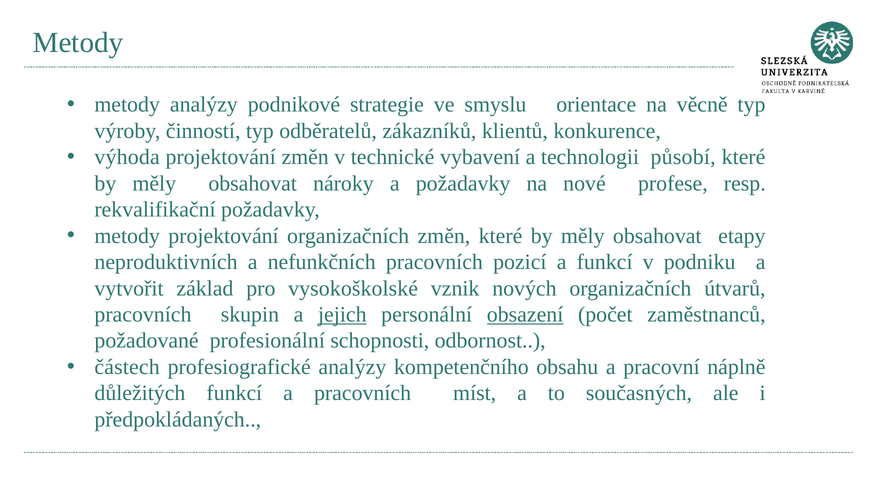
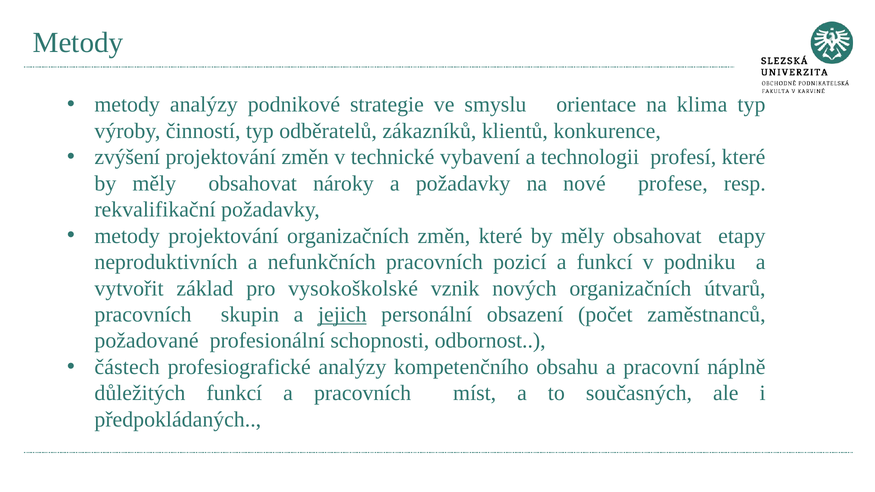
věcně: věcně -> klima
výhoda: výhoda -> zvýšení
působí: působí -> profesí
obsazení underline: present -> none
